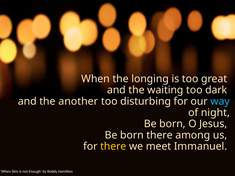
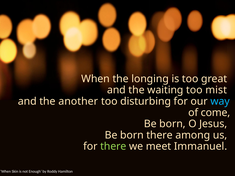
dark: dark -> mist
night: night -> come
there at (113, 147) colour: yellow -> light green
